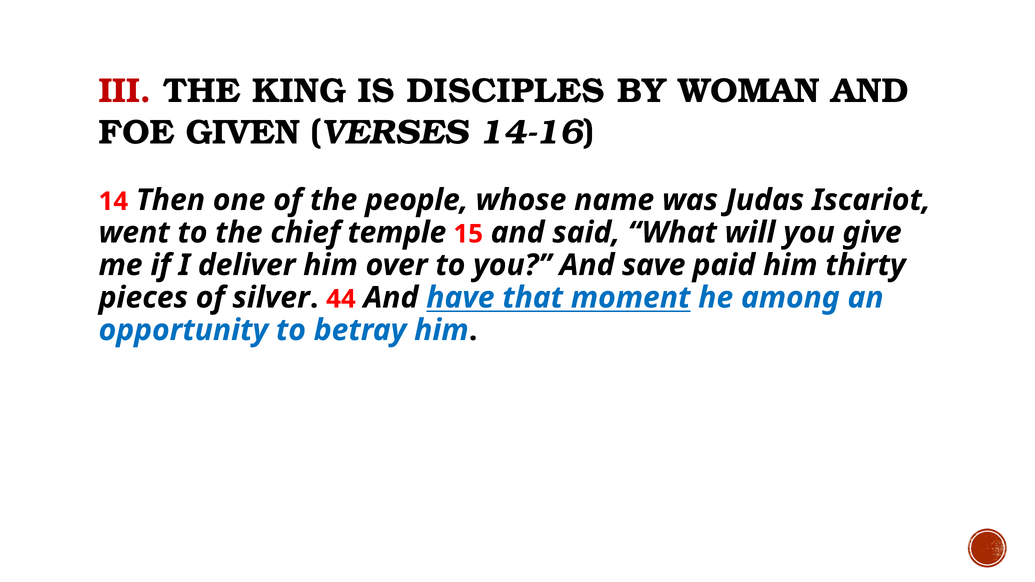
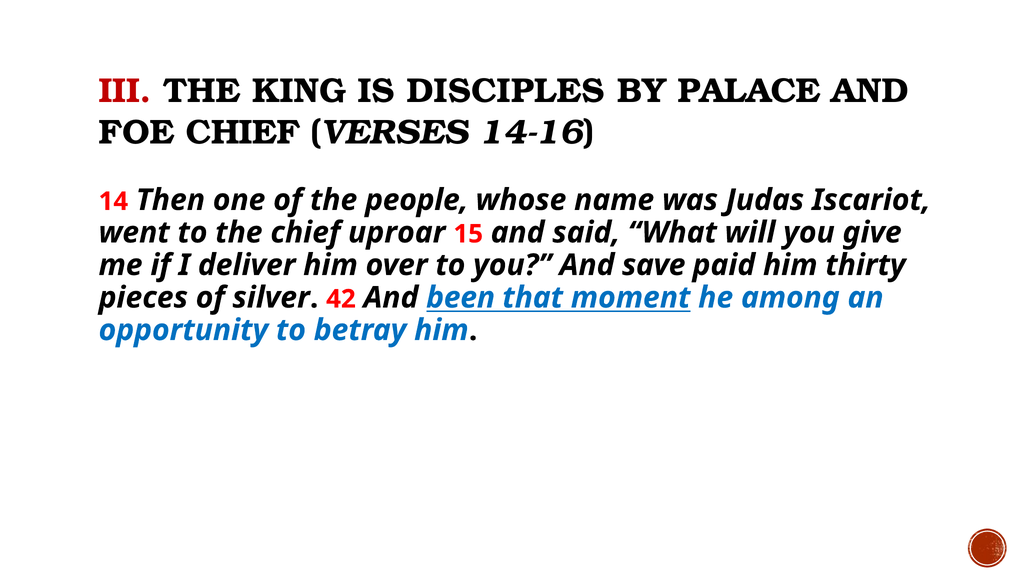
WOMAN: WOMAN -> PALACE
FOE GIVEN: GIVEN -> CHIEF
temple: temple -> uproar
44: 44 -> 42
have: have -> been
